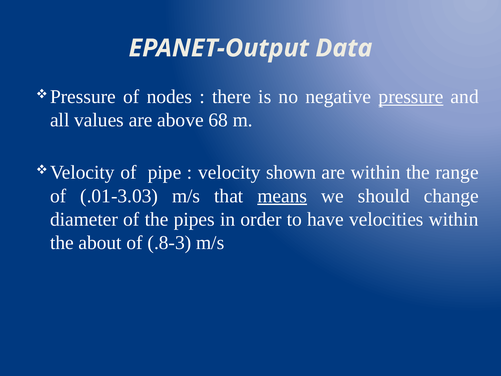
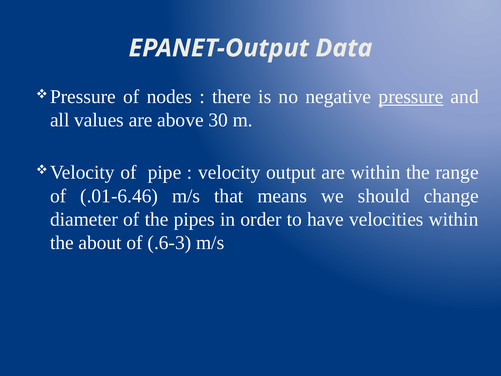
68: 68 -> 30
shown: shown -> output
.01-3.03: .01-3.03 -> .01-6.46
means underline: present -> none
.8-3: .8-3 -> .6-3
